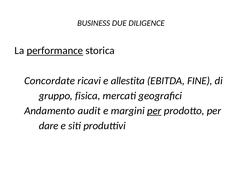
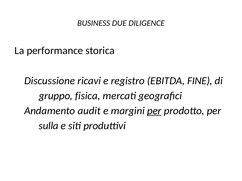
performance underline: present -> none
Concordate: Concordate -> Discussione
allestita: allestita -> registro
dare: dare -> sulla
